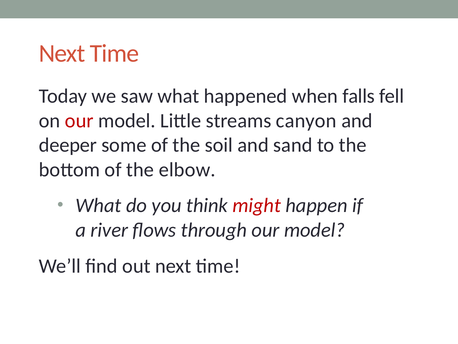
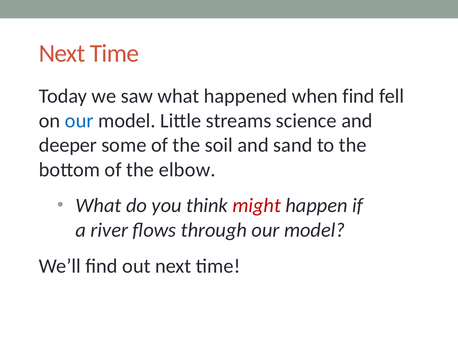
when falls: falls -> find
our at (79, 121) colour: red -> blue
canyon: canyon -> science
